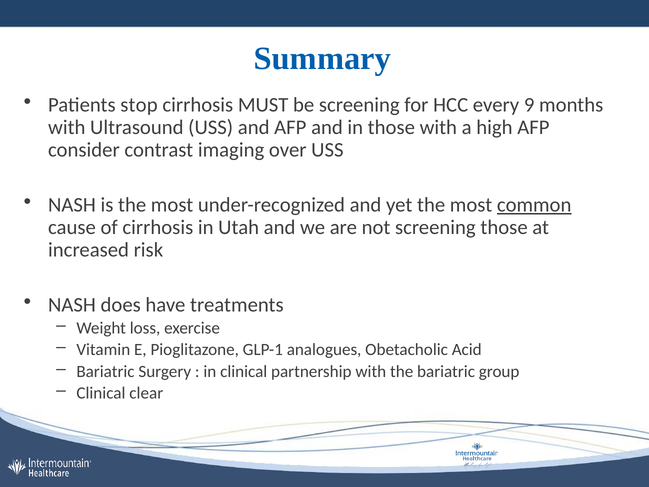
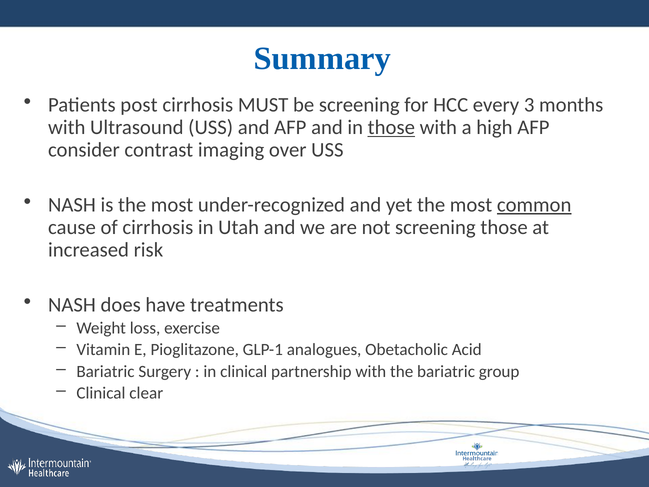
stop: stop -> post
9: 9 -> 3
those at (391, 127) underline: none -> present
